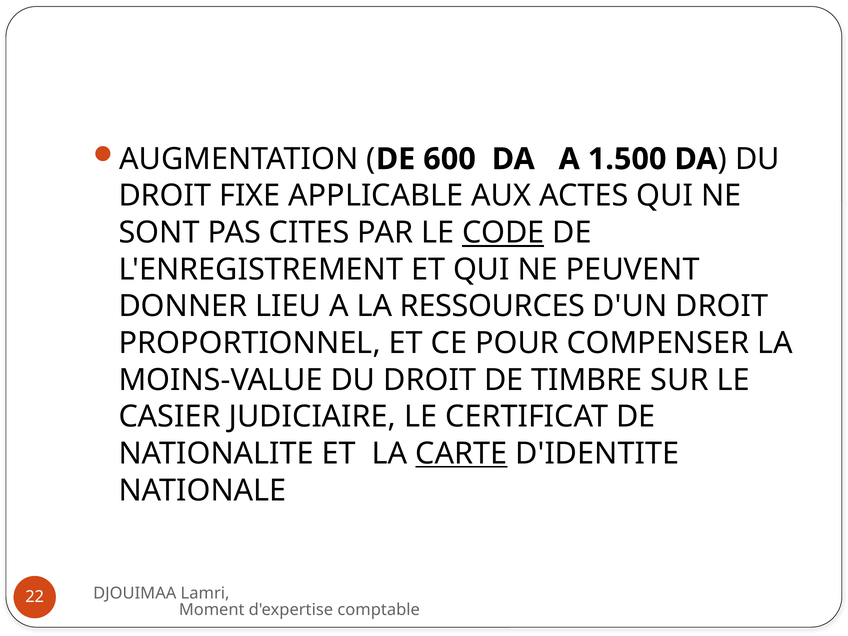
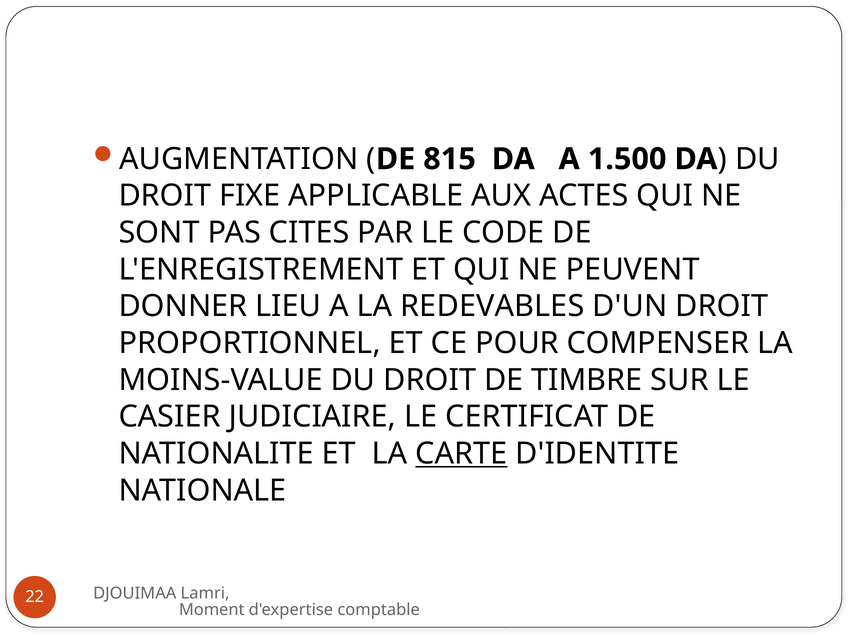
600: 600 -> 815
CODE underline: present -> none
RESSOURCES: RESSOURCES -> REDEVABLES
